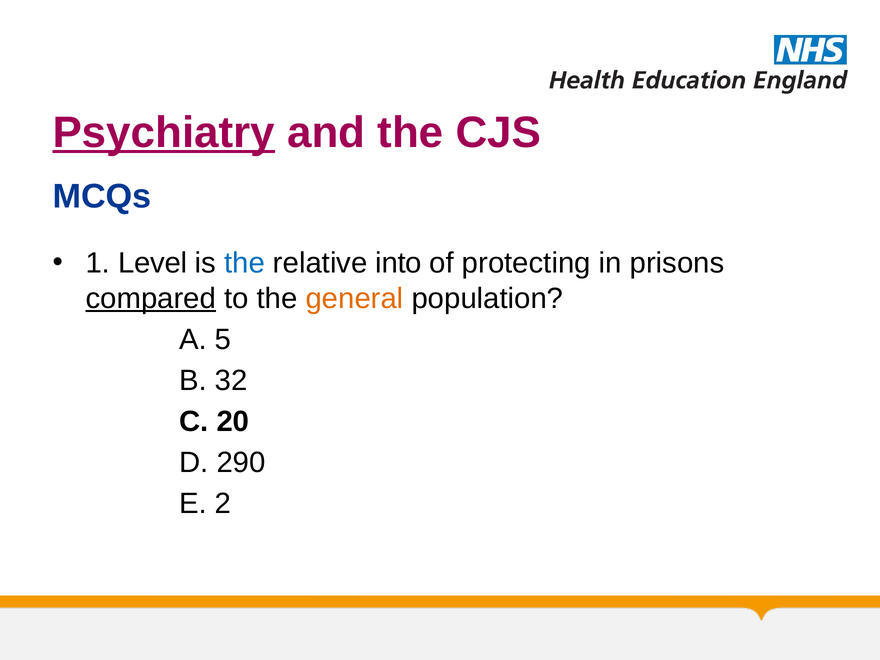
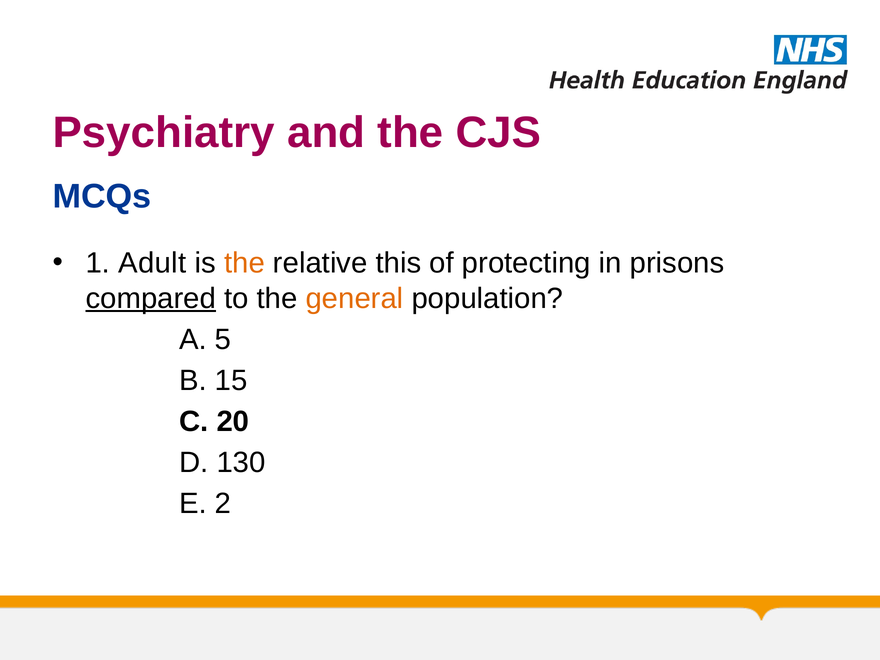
Psychiatry underline: present -> none
Level: Level -> Adult
the at (244, 263) colour: blue -> orange
into: into -> this
32: 32 -> 15
290: 290 -> 130
